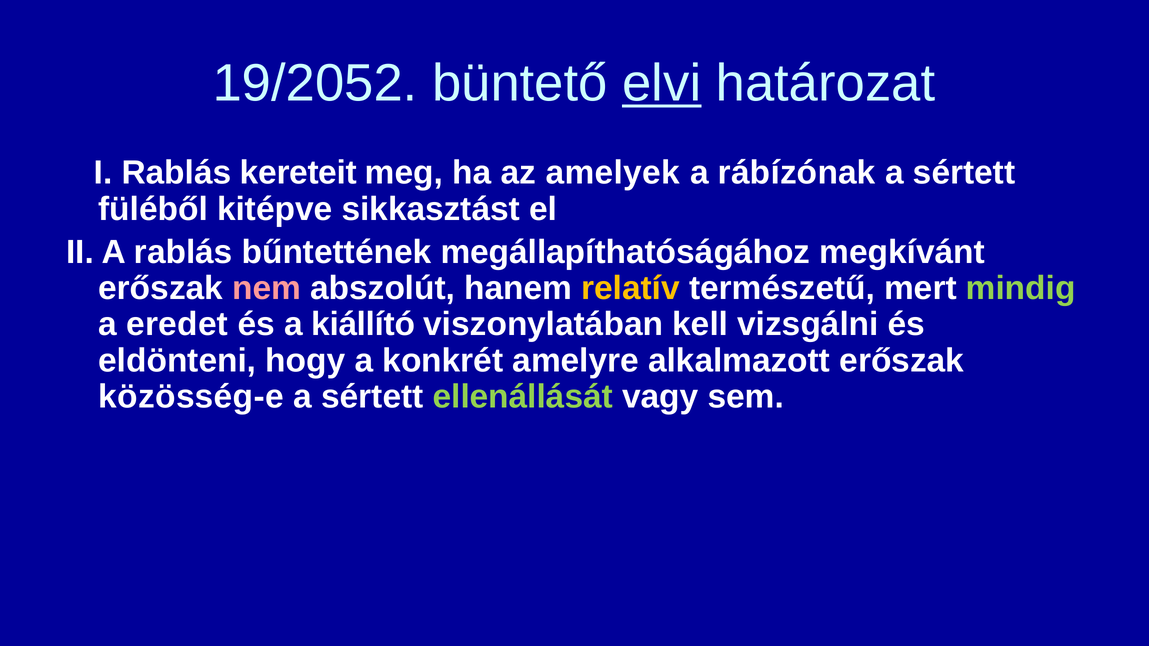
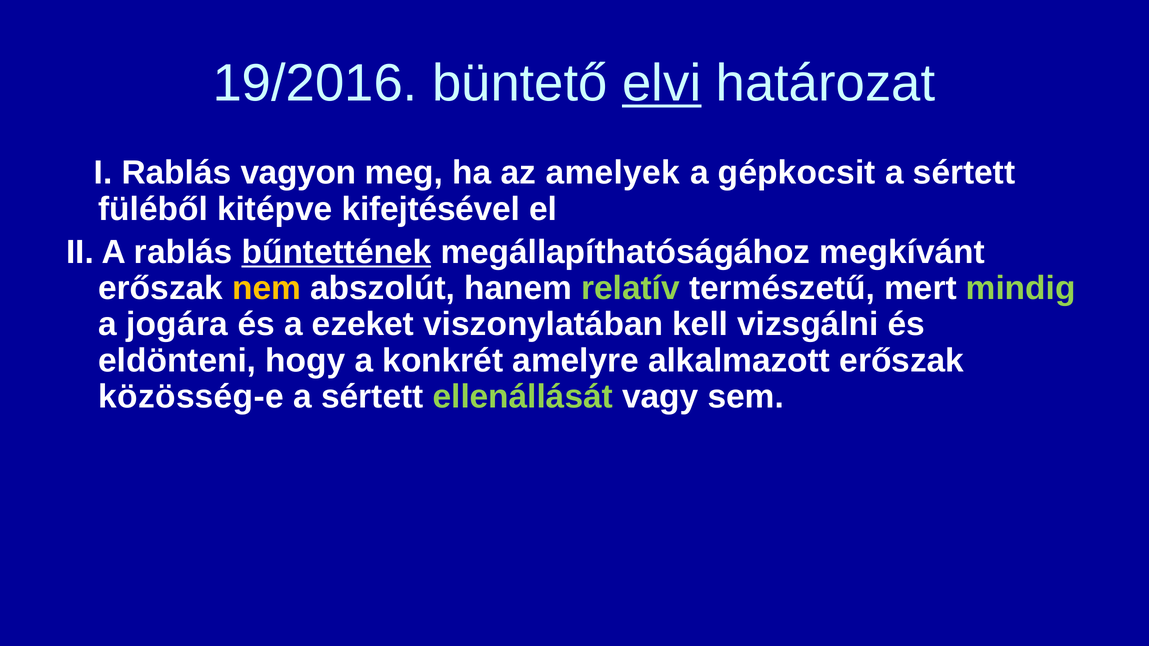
19/2052: 19/2052 -> 19/2016
kereteit: kereteit -> vagyon
rábízónak: rábízónak -> gépkocsit
sikkasztást: sikkasztást -> kifejtésével
bűntettének underline: none -> present
nem colour: pink -> yellow
relatív colour: yellow -> light green
eredet: eredet -> jogára
kiállító: kiállító -> ezeket
